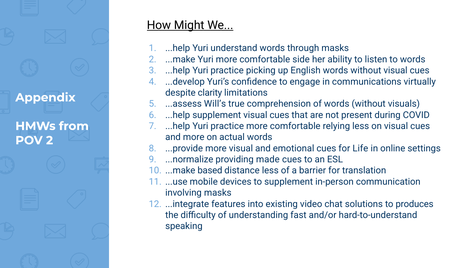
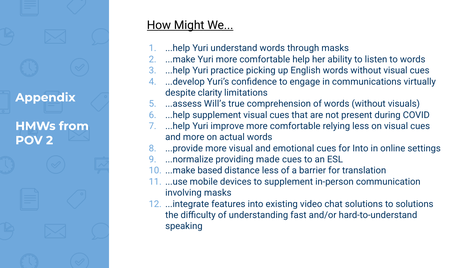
side: side -> help
practice at (227, 126): practice -> improve
for Life: Life -> Into
to produces: produces -> solutions
